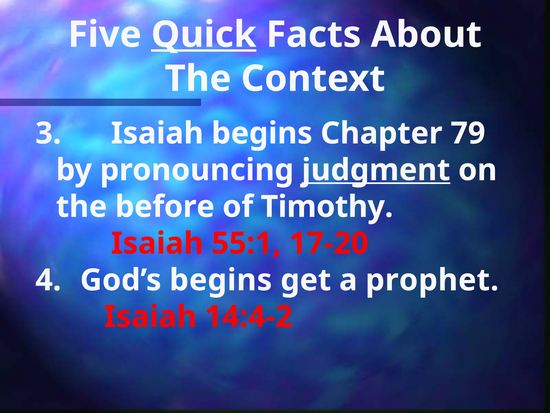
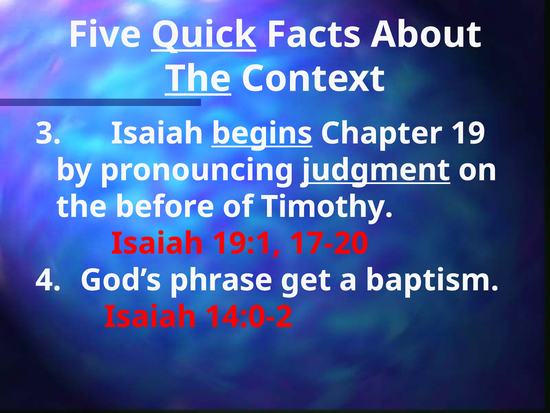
The at (198, 79) underline: none -> present
begins at (262, 133) underline: none -> present
79: 79 -> 19
55:1: 55:1 -> 19:1
God’s begins: begins -> phrase
prophet: prophet -> baptism
14:4-2: 14:4-2 -> 14:0-2
